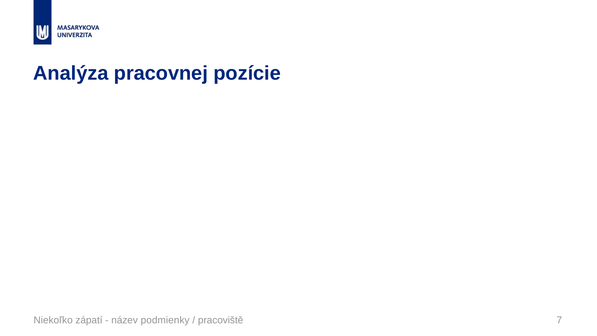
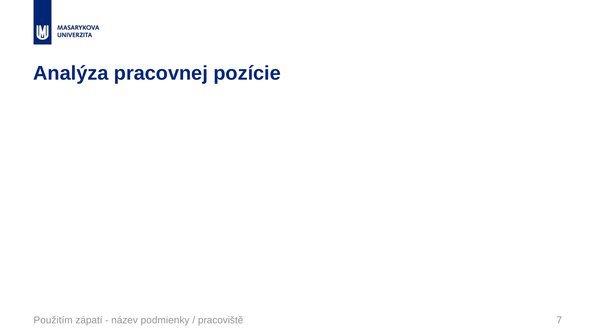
Niekoľko: Niekoľko -> Použitím
